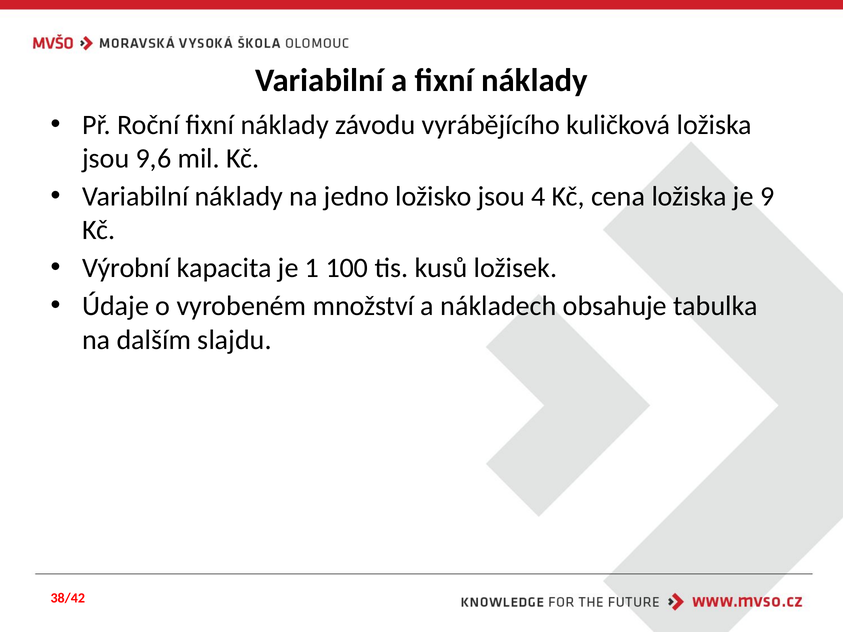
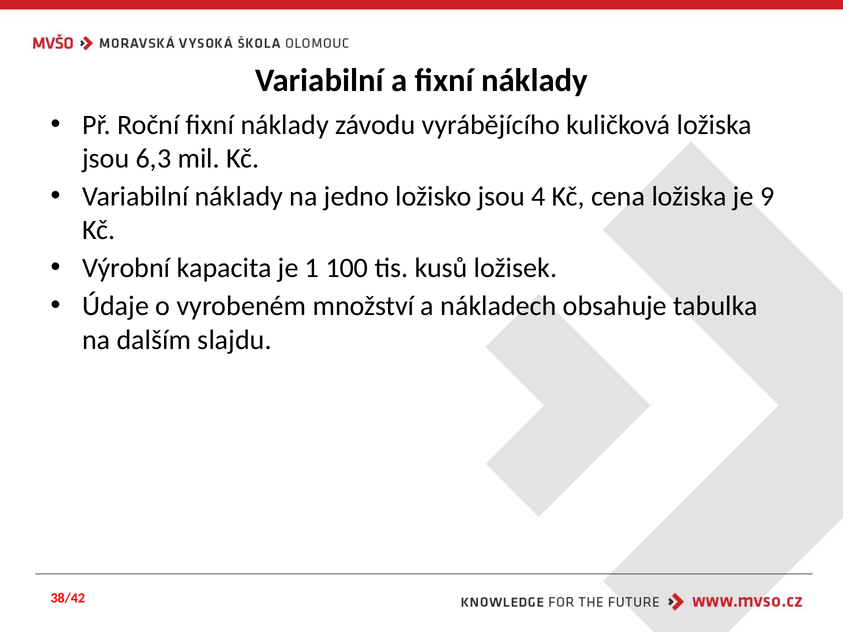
9,6: 9,6 -> 6,3
